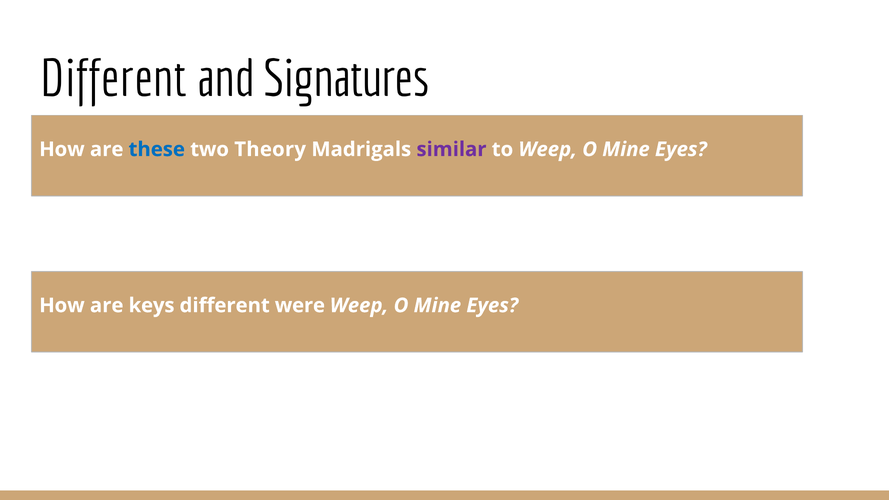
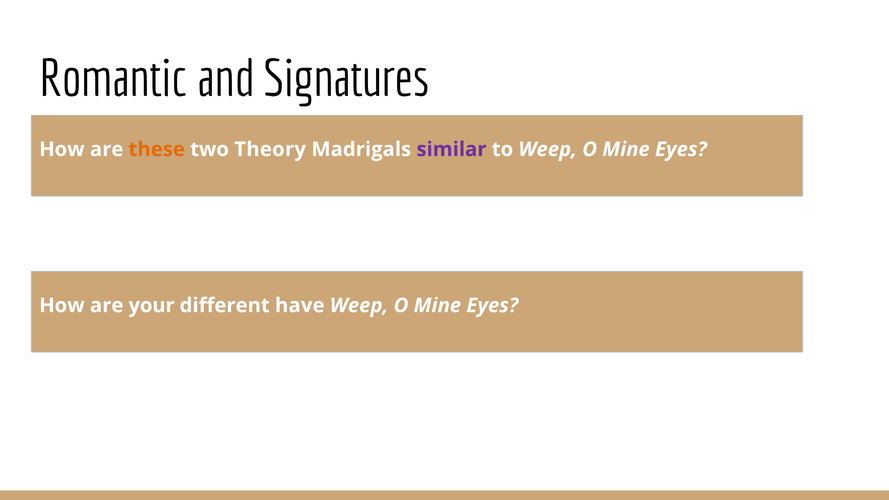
Different at (113, 79): Different -> Romantic
these colour: blue -> orange
keys: keys -> your
were: were -> have
